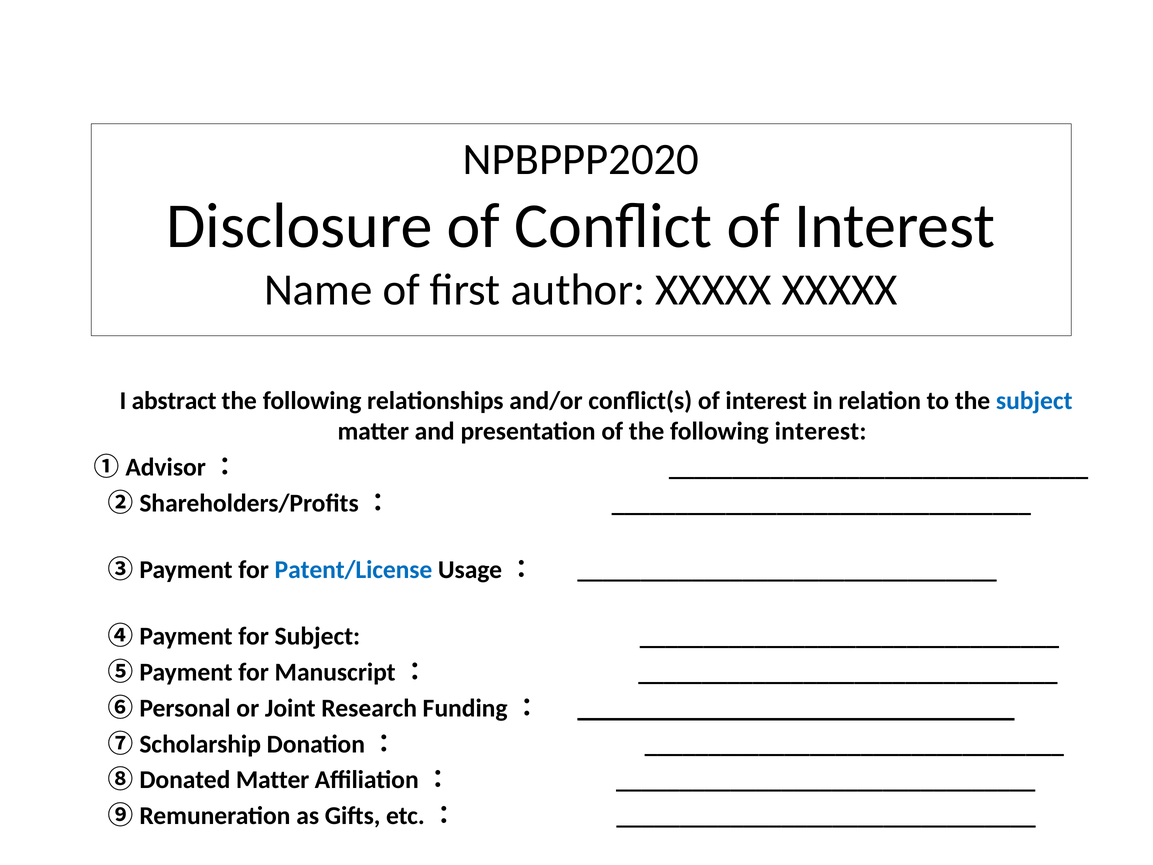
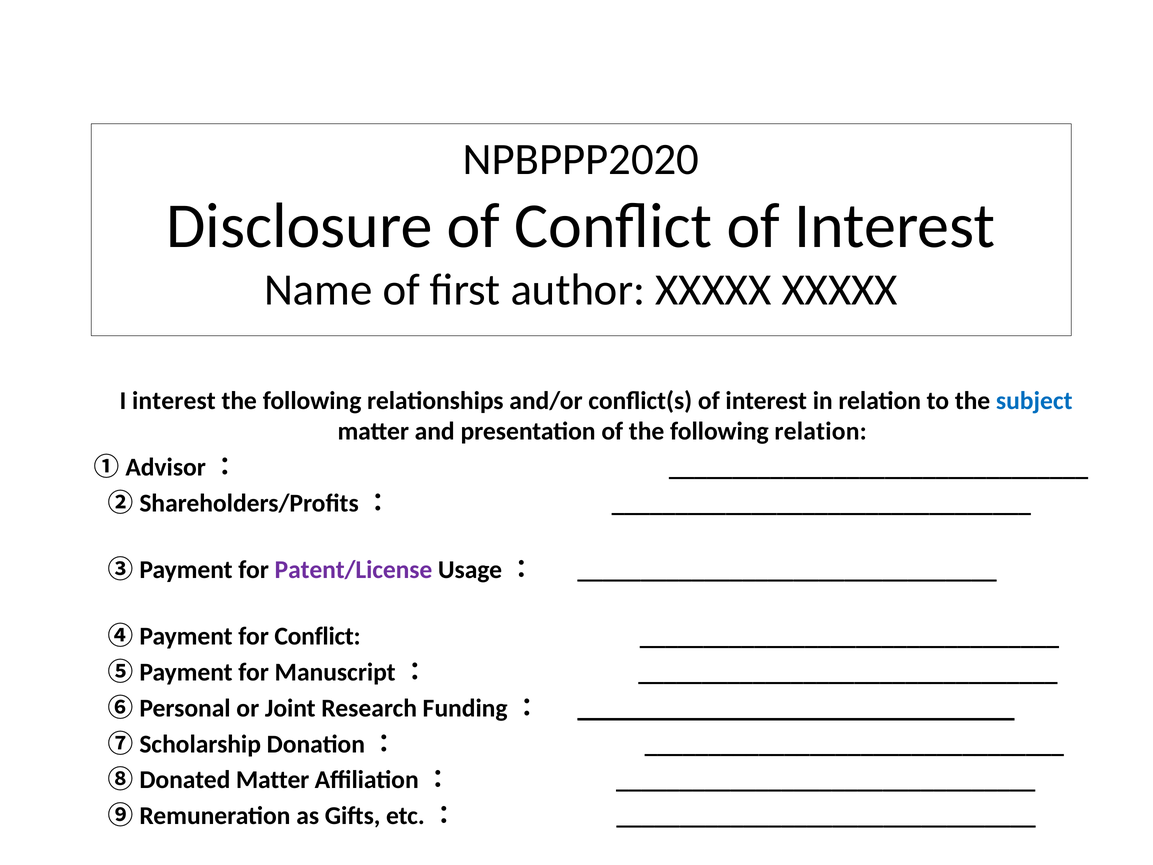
I abstract: abstract -> interest
following interest: interest -> relation
Patent/License colour: blue -> purple
for Subject: Subject -> Conflict
